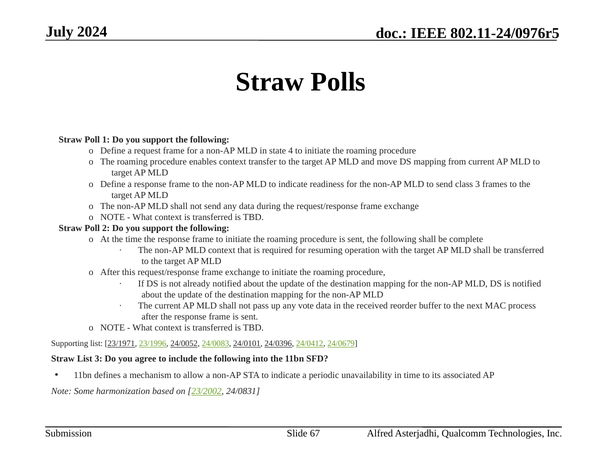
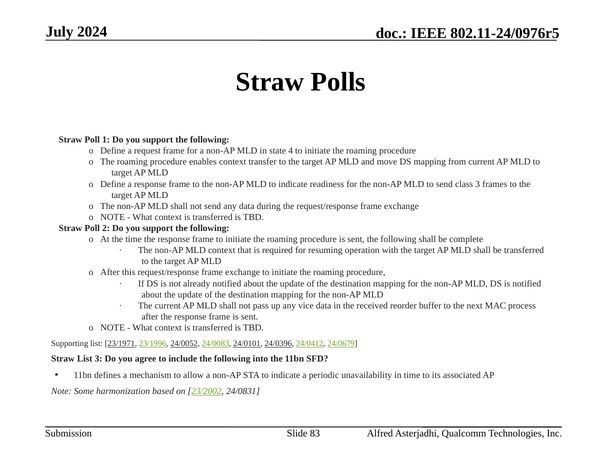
vote: vote -> vice
67: 67 -> 83
